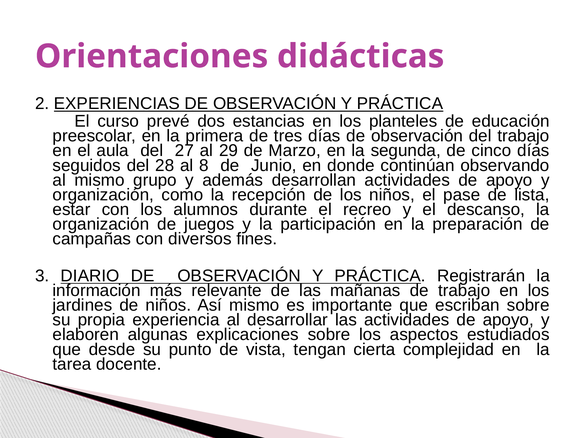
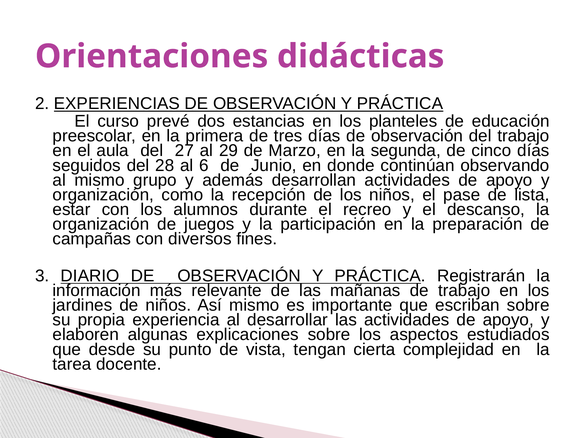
8: 8 -> 6
